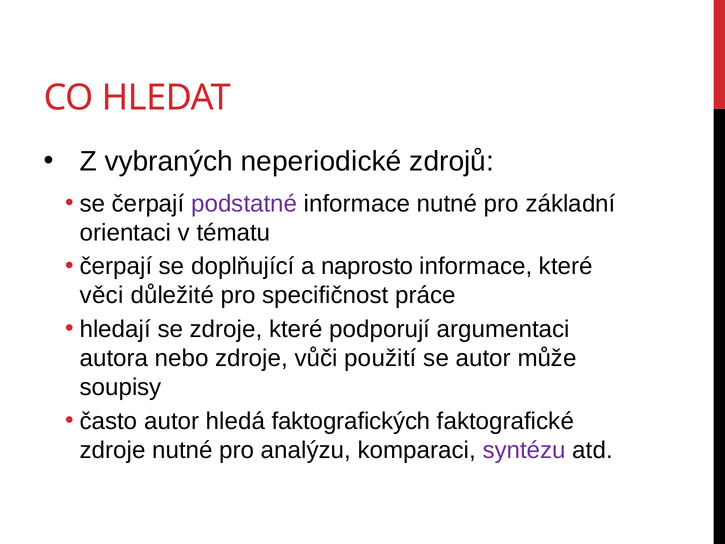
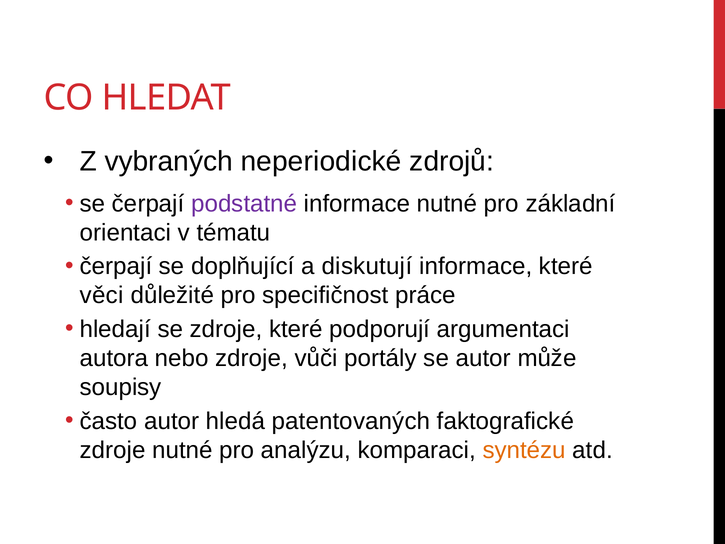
naprosto: naprosto -> diskutují
použití: použití -> portály
faktografických: faktografických -> patentovaných
syntézu colour: purple -> orange
